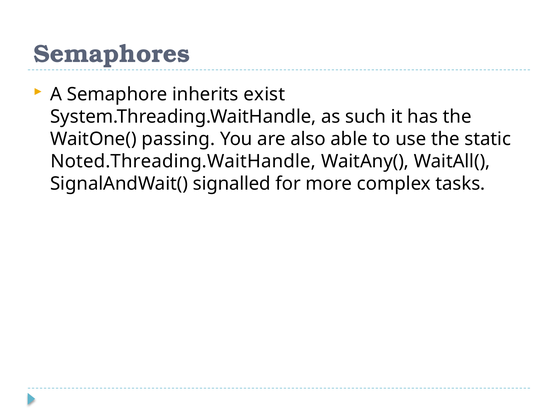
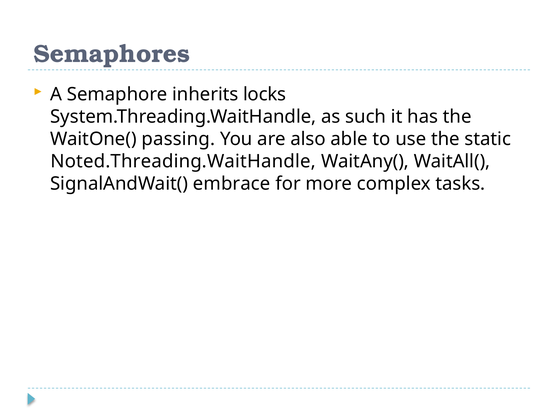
exist: exist -> locks
signalled: signalled -> embrace
